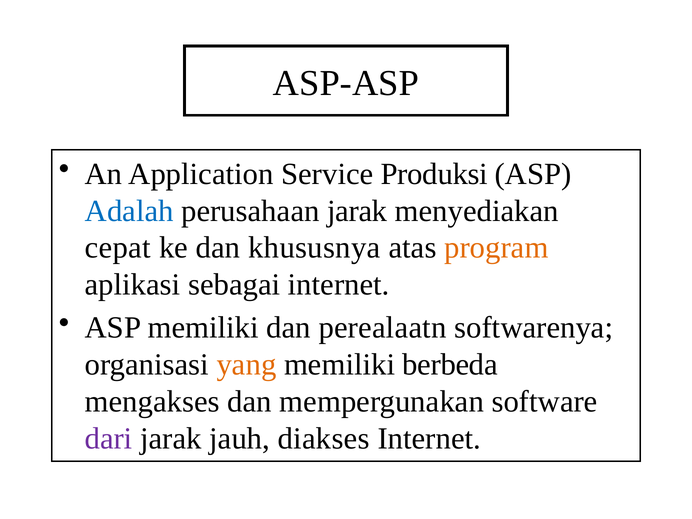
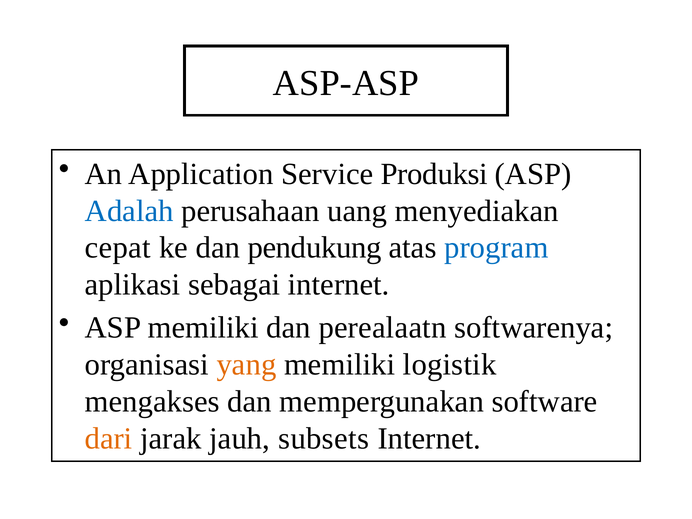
perusahaan jarak: jarak -> uang
khususnya: khususnya -> pendukung
program colour: orange -> blue
berbeda: berbeda -> logistik
dari colour: purple -> orange
diakses: diakses -> subsets
